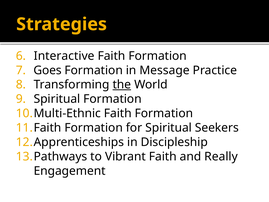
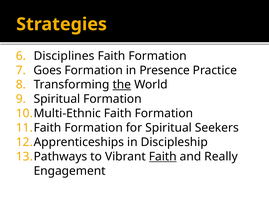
Interactive: Interactive -> Disciplines
Message: Message -> Presence
Faith at (163, 156) underline: none -> present
